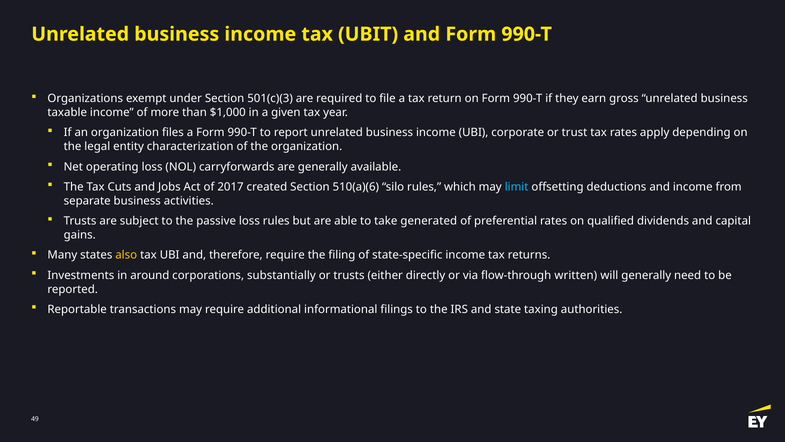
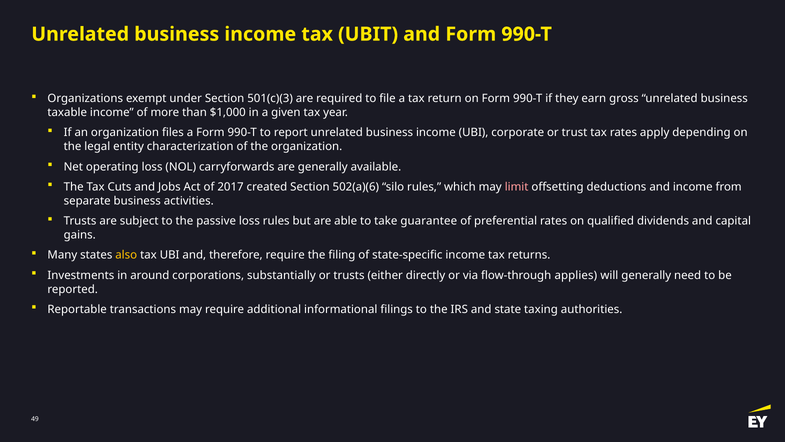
510(a)(6: 510(a)(6 -> 502(a)(6
limit colour: light blue -> pink
generated: generated -> guarantee
written: written -> applies
